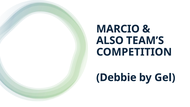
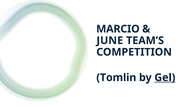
ALSO: ALSO -> JUNE
Debbie: Debbie -> Tomlin
Gel underline: none -> present
